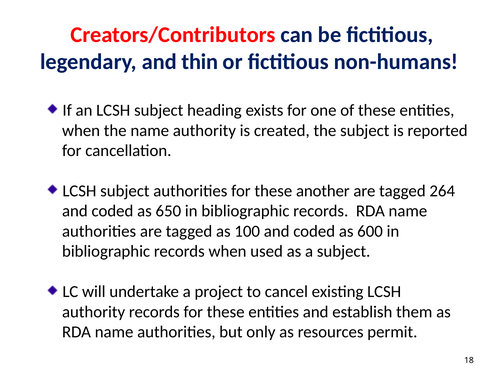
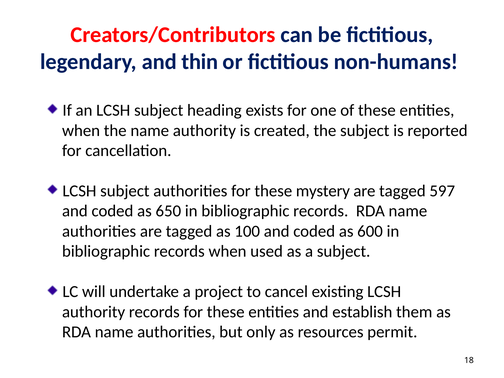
another: another -> mystery
264: 264 -> 597
